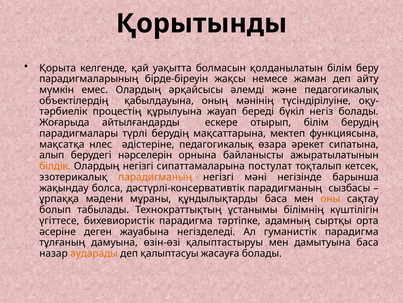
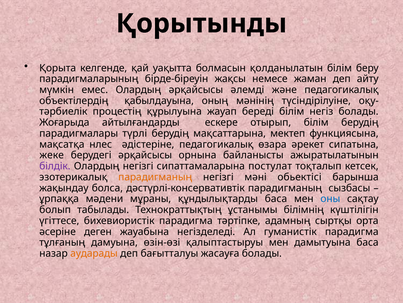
береді бүкіл: бүкіл -> білім
алып: алып -> жеке
берудегі нәрселерін: нәрселерін -> әрқайсысы
білдік colour: orange -> purple
негізінде: негізінде -> обьектісі
оны colour: orange -> blue
қалыптасуы: қалыптасуы -> бағытталуы
